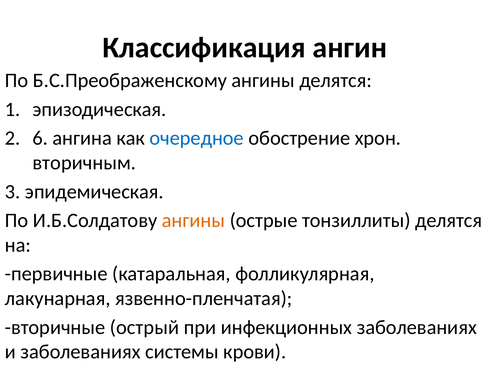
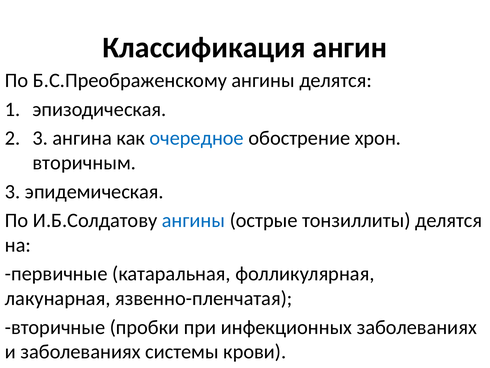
2 6: 6 -> 3
ангины at (194, 220) colour: orange -> blue
острый: острый -> пробки
